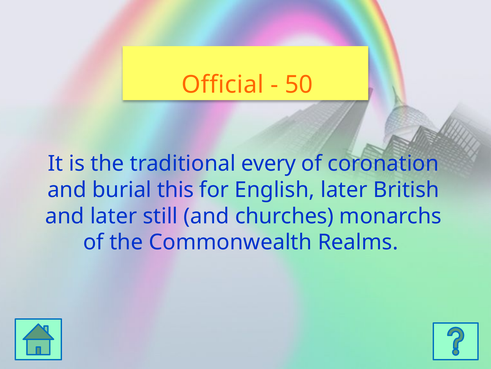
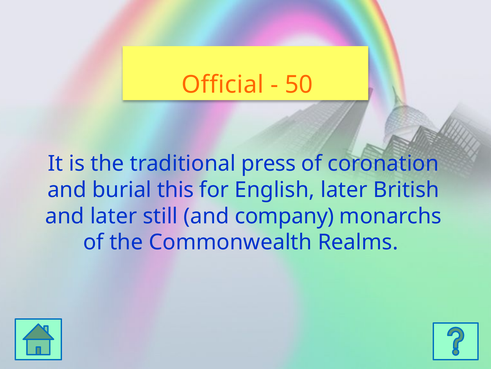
every: every -> press
churches: churches -> company
